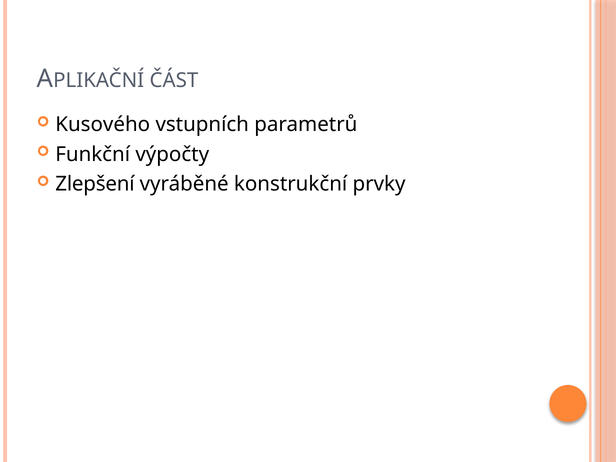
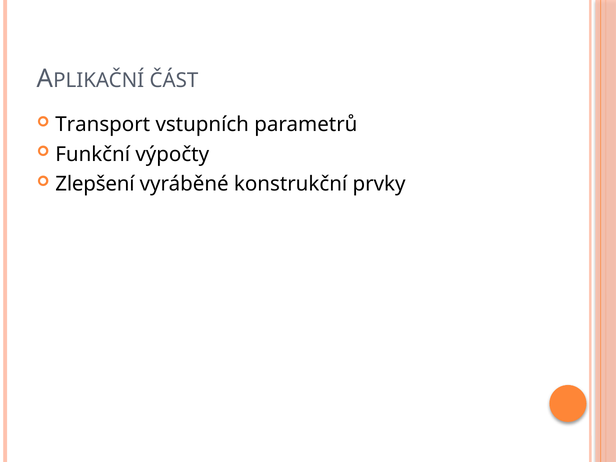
Kusového: Kusového -> Transport
